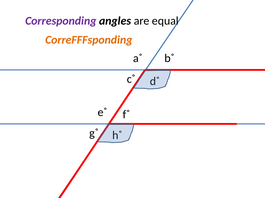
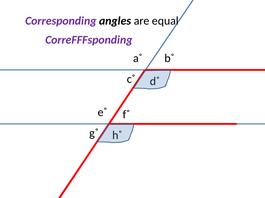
CorreFFFsponding colour: orange -> purple
